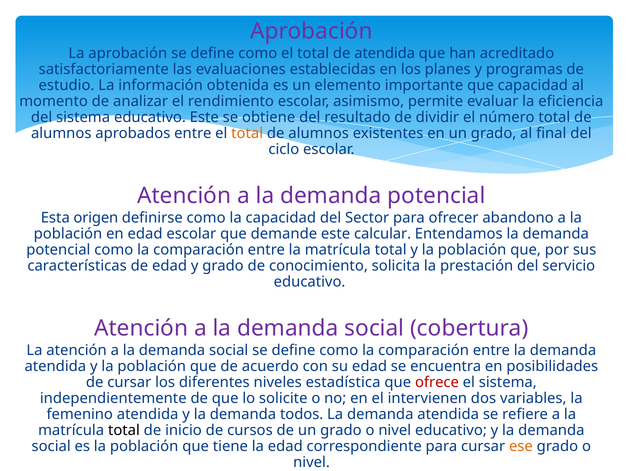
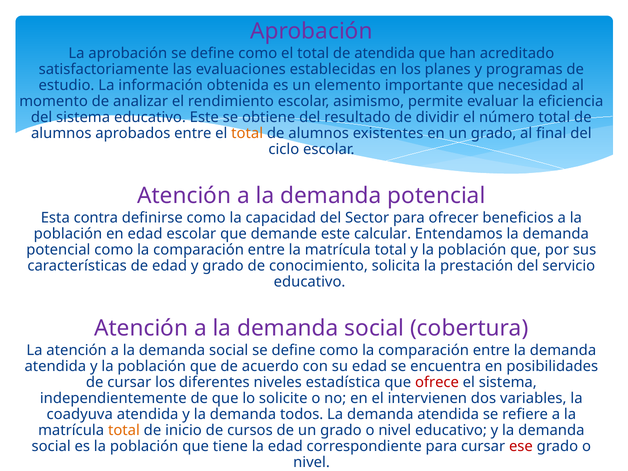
que capacidad: capacidad -> necesidad
origen: origen -> contra
abandono: abandono -> beneficios
femenino: femenino -> coadyuva
total at (124, 430) colour: black -> orange
ese colour: orange -> red
